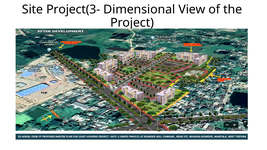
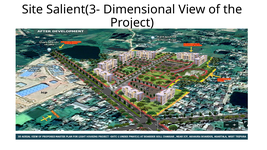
Project(3-: Project(3- -> Salient(3-
